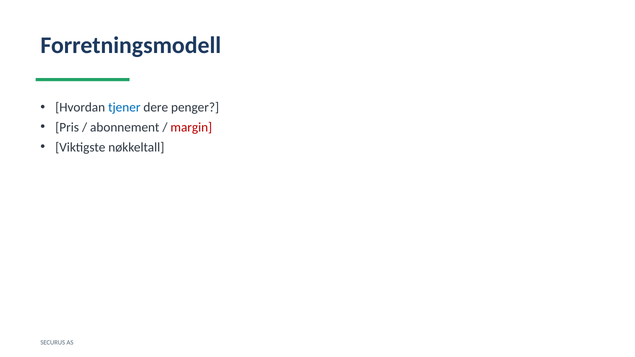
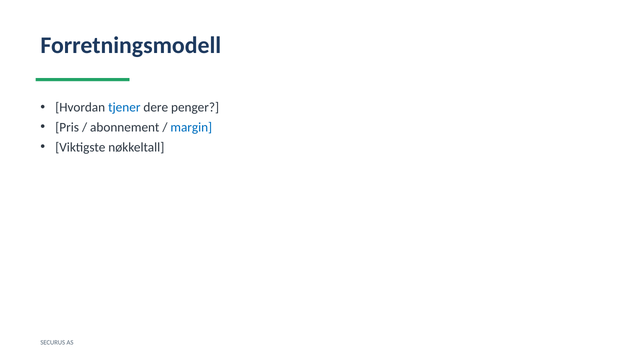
margin colour: red -> blue
